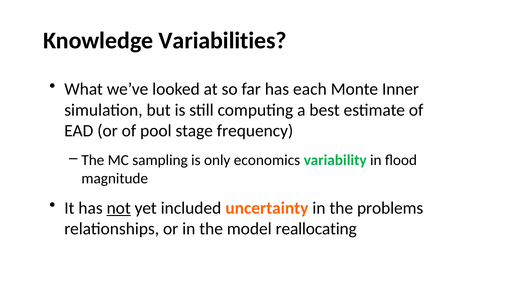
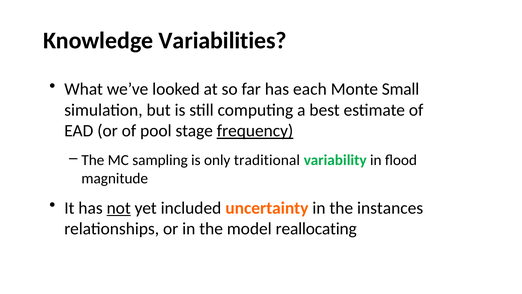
Inner: Inner -> Small
frequency underline: none -> present
economics: economics -> traditional
problems: problems -> instances
